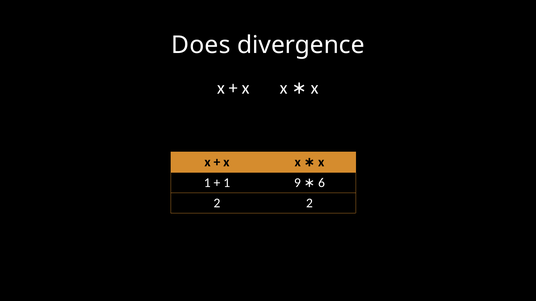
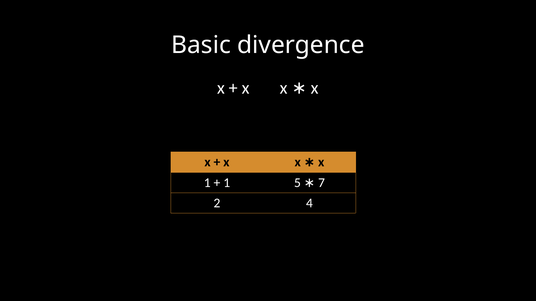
Does: Does -> Basic
9: 9 -> 5
6: 6 -> 7
2 2: 2 -> 4
